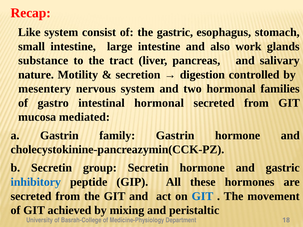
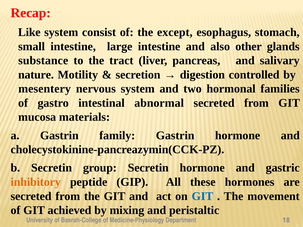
the gastric: gastric -> except
work: work -> other
intestinal hormonal: hormonal -> abnormal
mediated: mediated -> materials
inhibitory colour: blue -> orange
